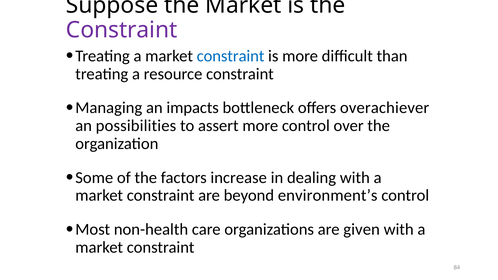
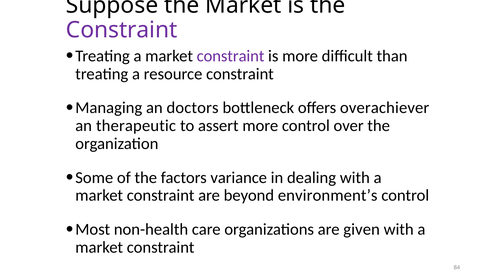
constraint at (231, 56) colour: blue -> purple
impacts: impacts -> doctors
possibilities: possibilities -> therapeutic
increase: increase -> variance
